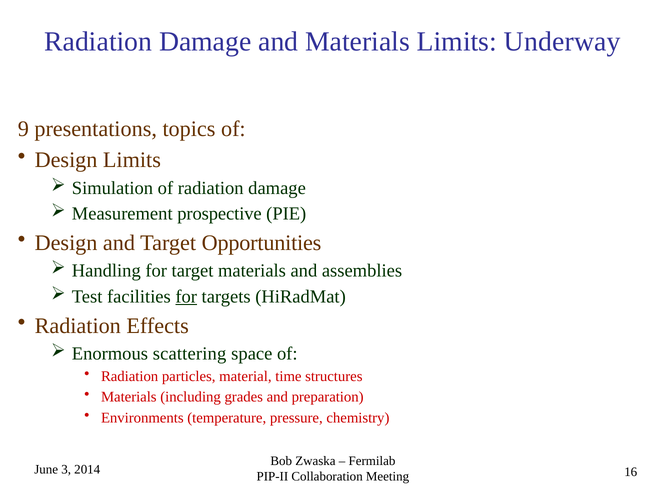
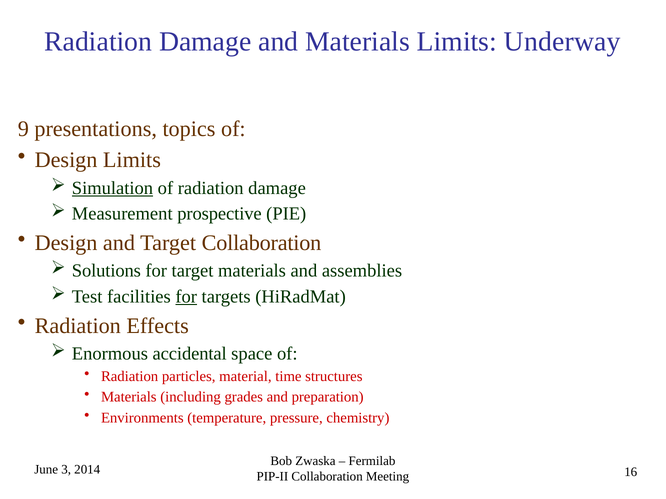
Simulation underline: none -> present
Target Opportunities: Opportunities -> Collaboration
Handling: Handling -> Solutions
scattering: scattering -> accidental
